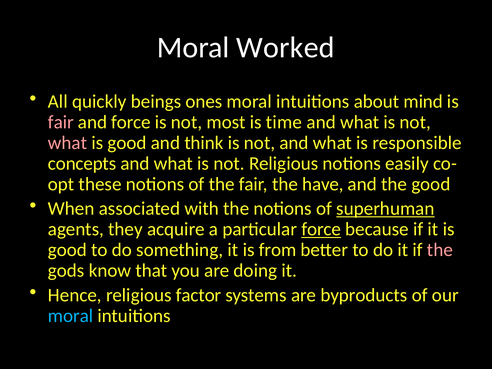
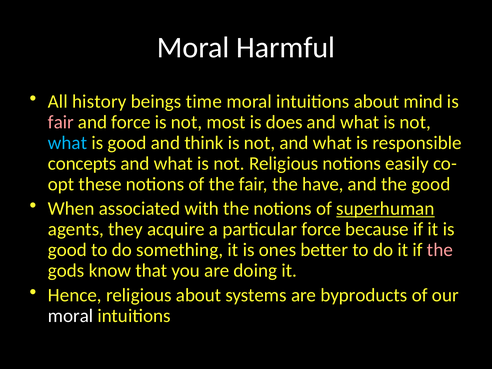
Worked: Worked -> Harmful
quickly: quickly -> history
ones: ones -> time
time: time -> does
what at (68, 143) colour: pink -> light blue
force at (321, 229) underline: present -> none
from: from -> ones
religious factor: factor -> about
moral at (71, 316) colour: light blue -> white
